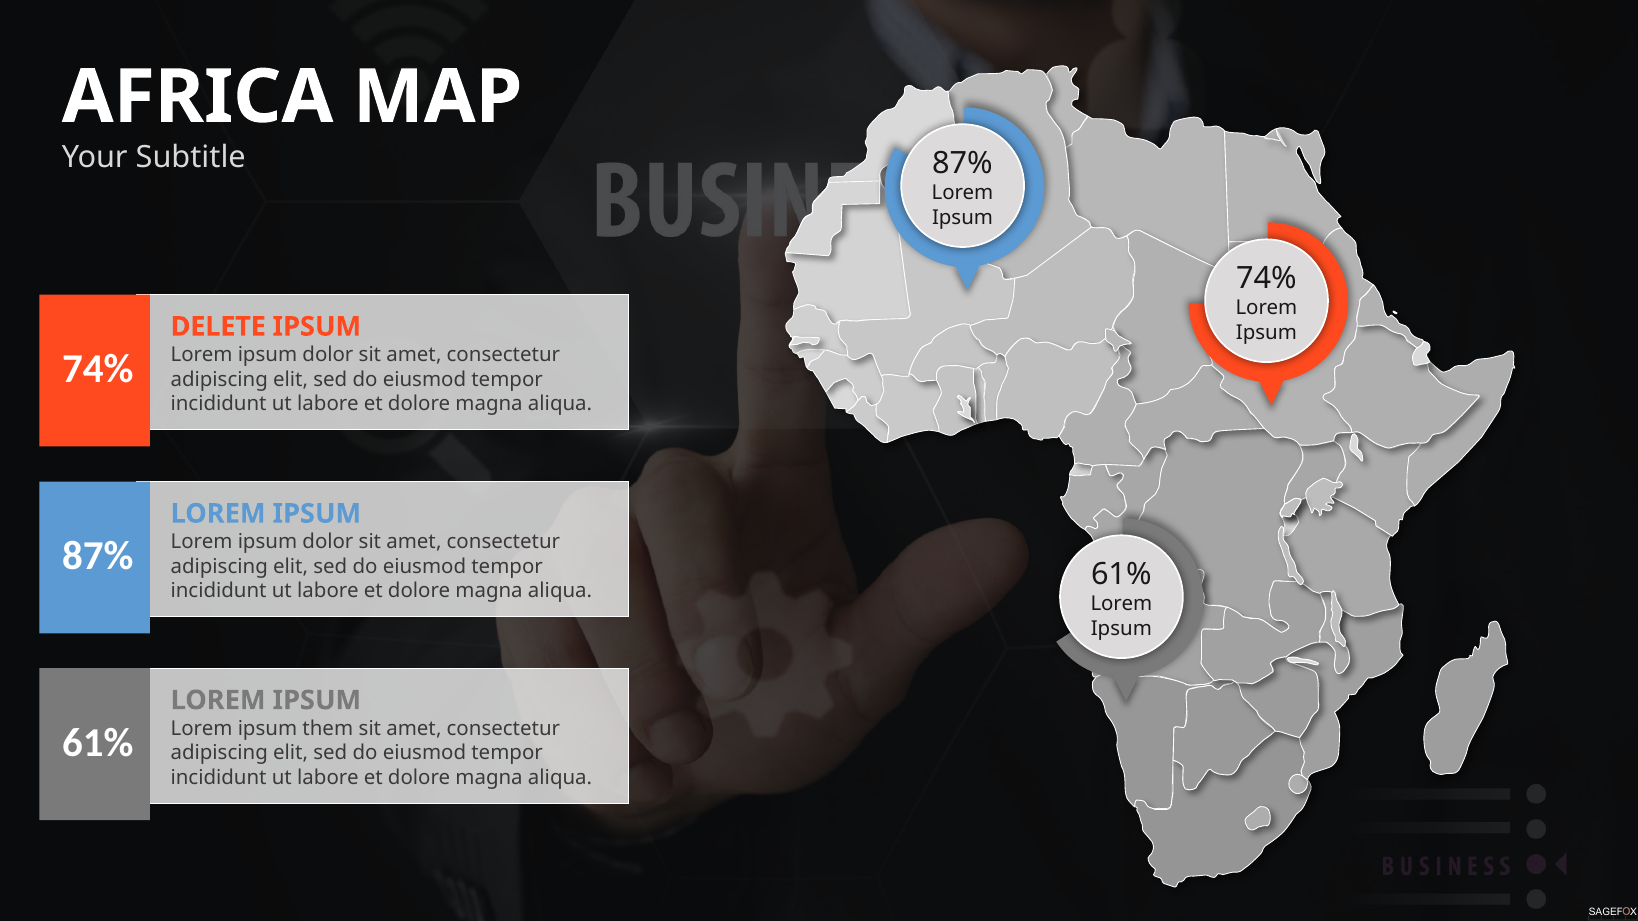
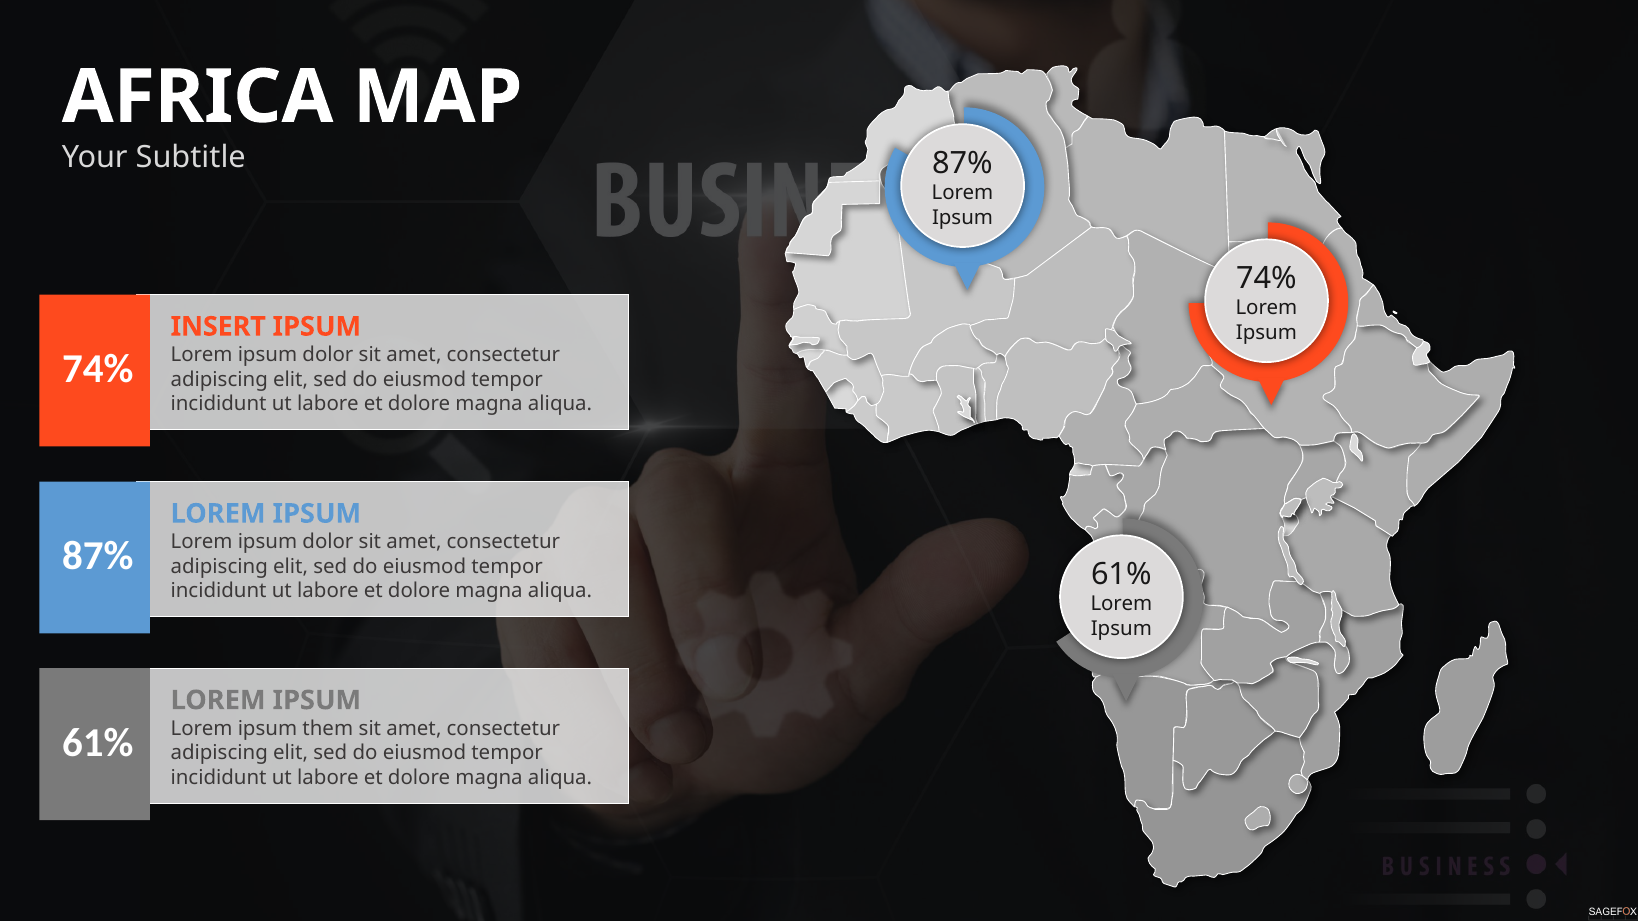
DELETE: DELETE -> INSERT
